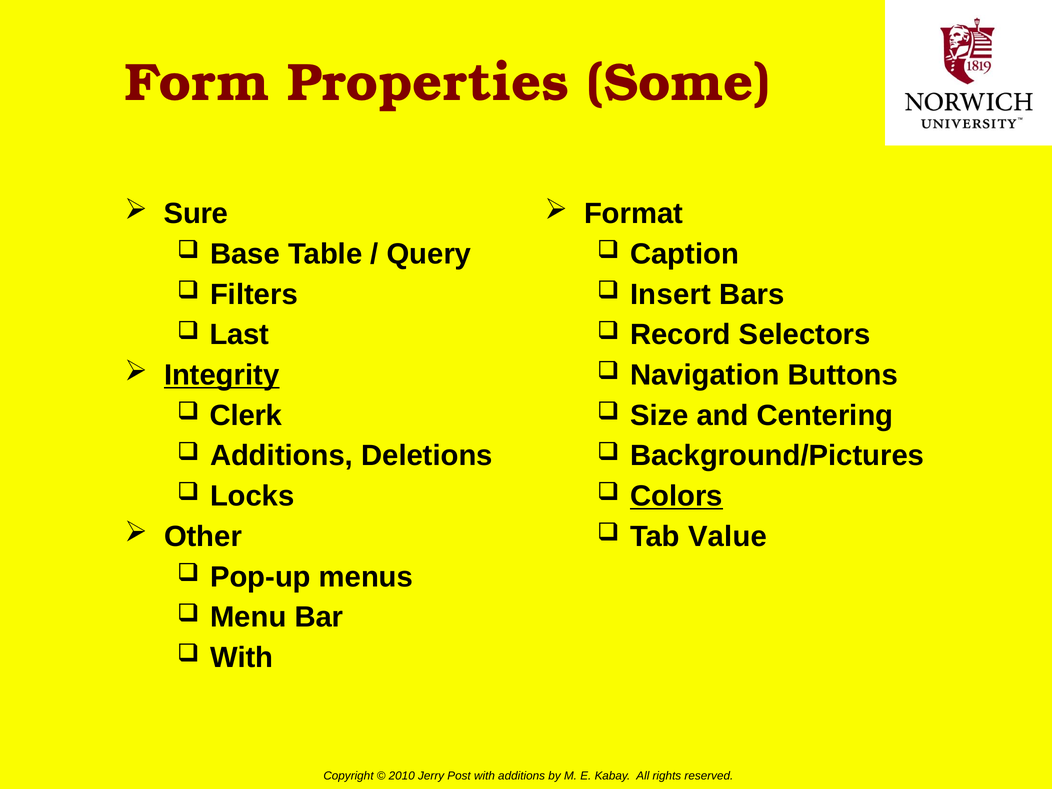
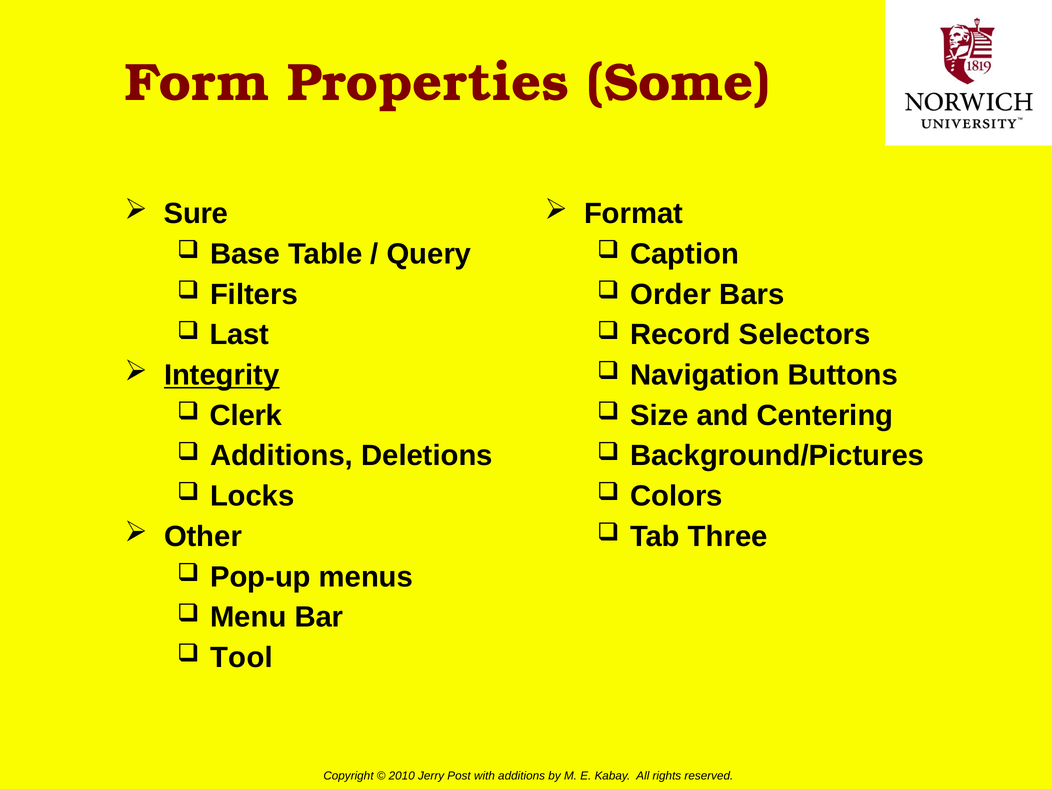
Insert: Insert -> Order
Colors underline: present -> none
Value: Value -> Three
With at (242, 658): With -> Tool
